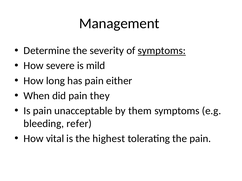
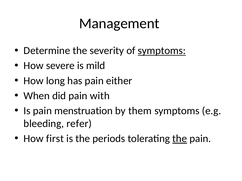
they: they -> with
unacceptable: unacceptable -> menstruation
vital: vital -> first
highest: highest -> periods
the at (180, 139) underline: none -> present
